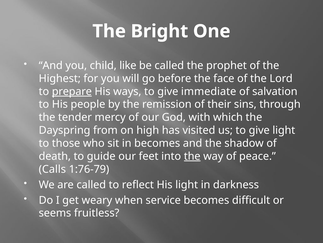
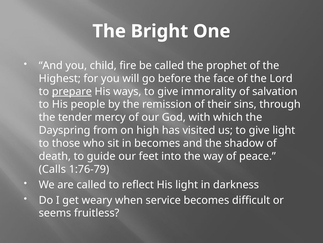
like: like -> fire
immediate: immediate -> immorality
the at (192, 156) underline: present -> none
